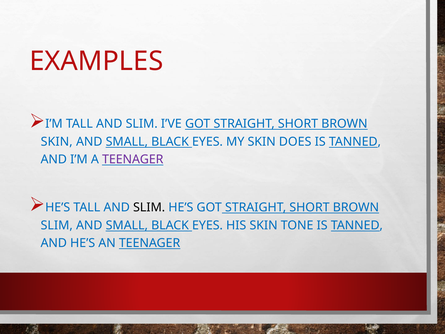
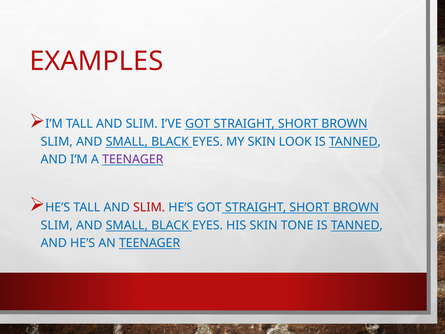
SKIN at (57, 142): SKIN -> SLIM
DOES: DOES -> LOOK
SLIM at (149, 207) colour: black -> red
